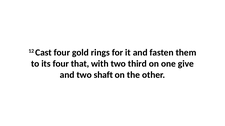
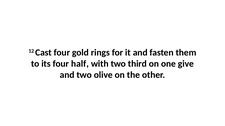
that: that -> half
shaft: shaft -> olive
